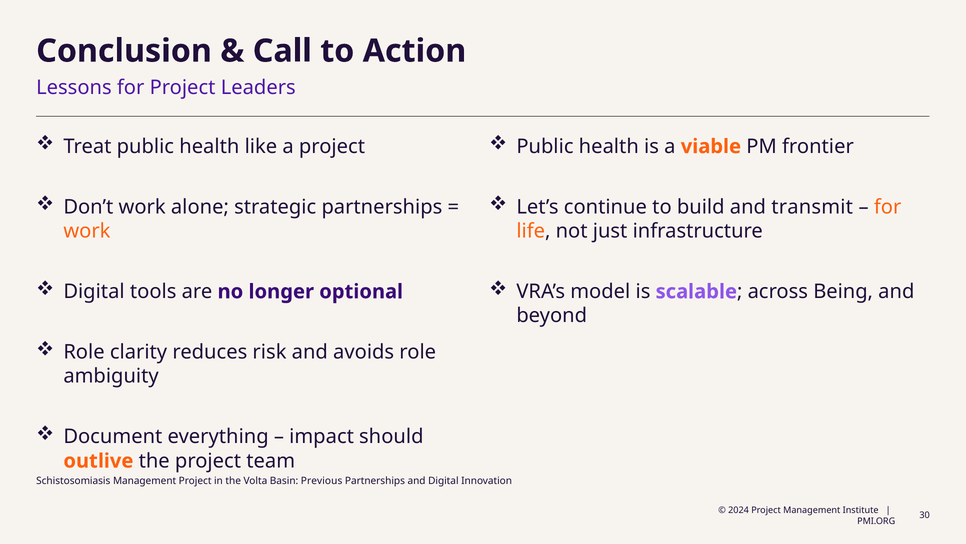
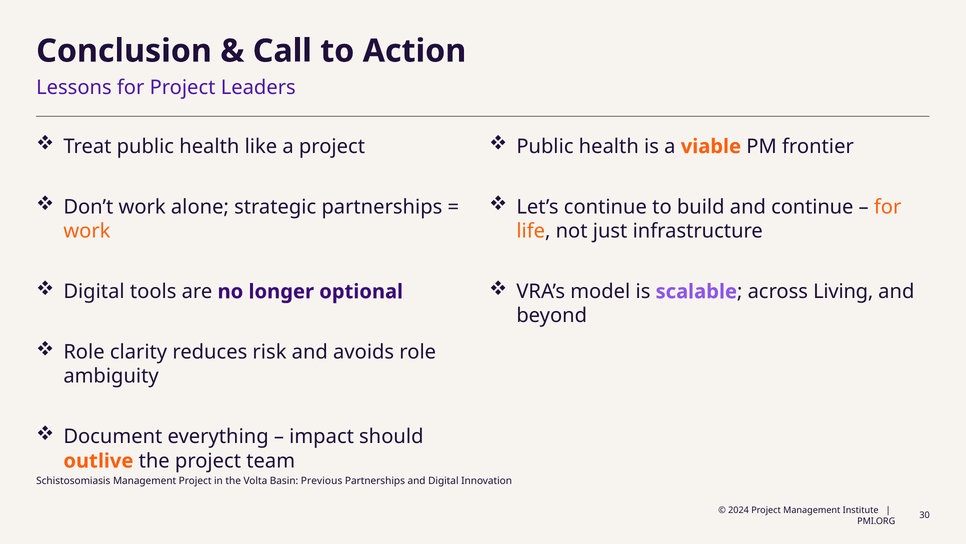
and transmit: transmit -> continue
Being: Being -> Living
